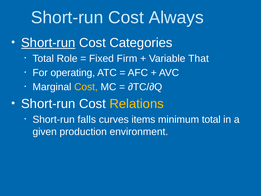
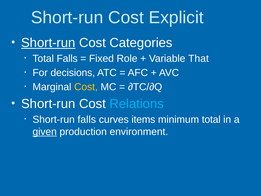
Always: Always -> Explicit
Total Role: Role -> Falls
Firm: Firm -> Role
operating: operating -> decisions
Relations colour: yellow -> light blue
given underline: none -> present
